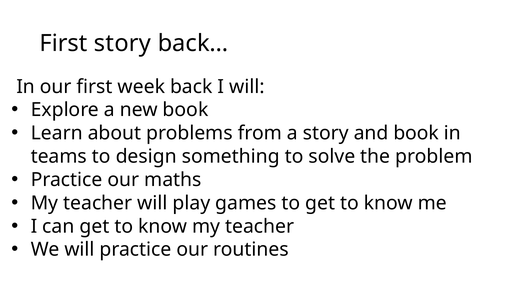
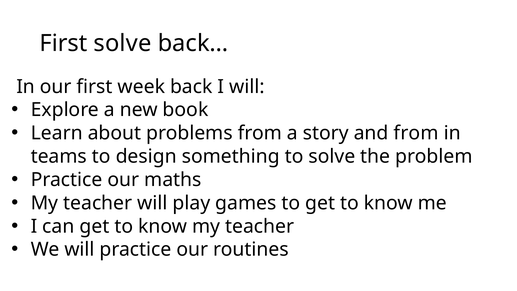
First story: story -> solve
and book: book -> from
